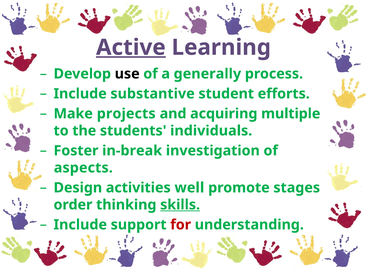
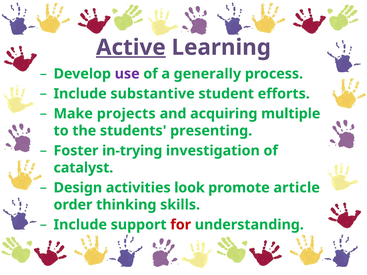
use colour: black -> purple
individuals: individuals -> presenting
in-break: in-break -> in-trying
aspects: aspects -> catalyst
well: well -> look
stages: stages -> article
skills underline: present -> none
